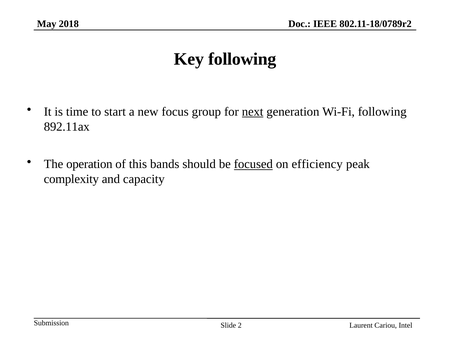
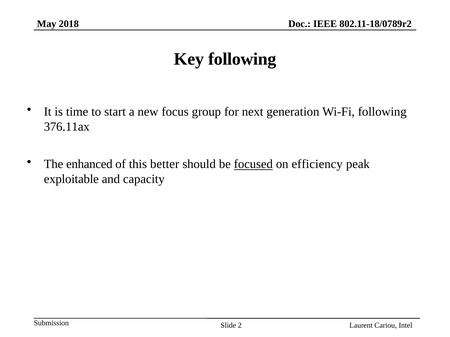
next underline: present -> none
892.11ax: 892.11ax -> 376.11ax
operation: operation -> enhanced
bands: bands -> better
complexity: complexity -> exploitable
